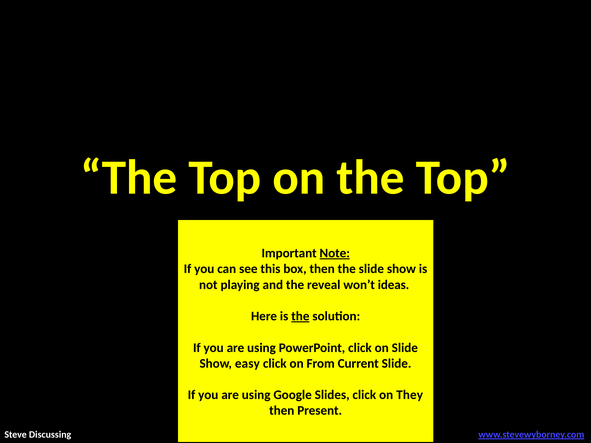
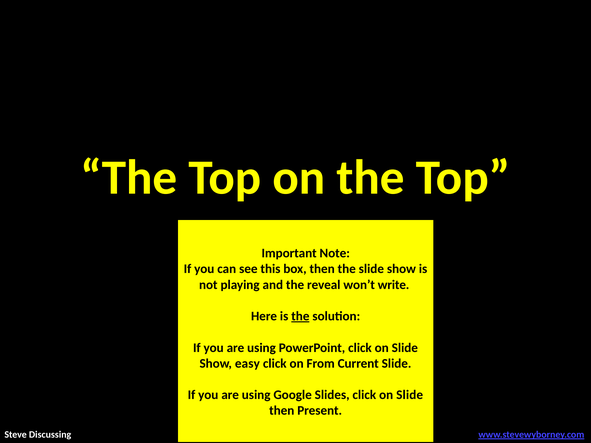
Note underline: present -> none
ideas: ideas -> write
Slides click on They: They -> Slide
